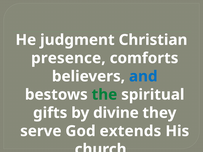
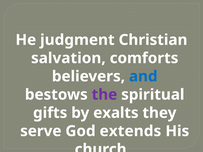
presence: presence -> salvation
the colour: green -> purple
divine: divine -> exalts
